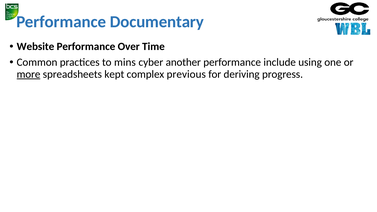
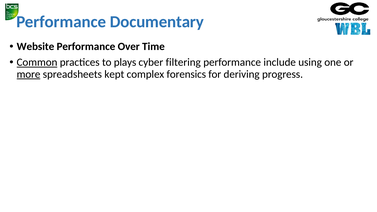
Common underline: none -> present
mins: mins -> plays
another: another -> filtering
previous: previous -> forensics
